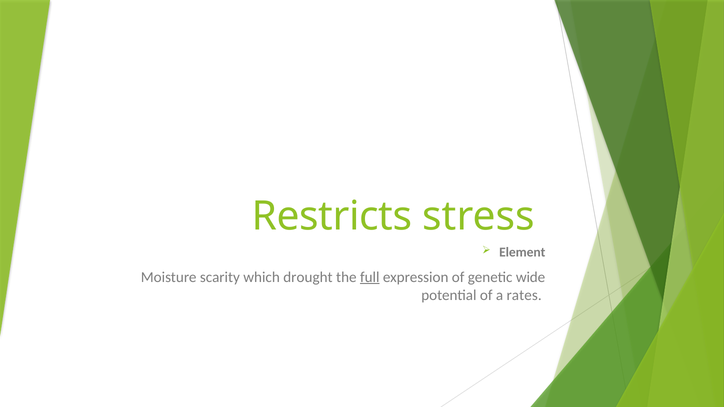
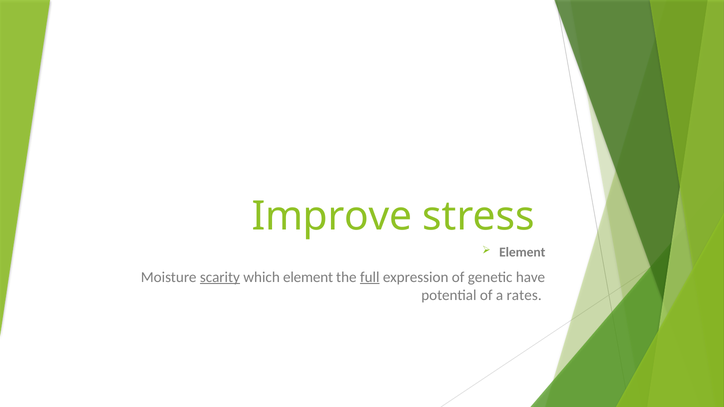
Restricts: Restricts -> Improve
scarity underline: none -> present
which drought: drought -> element
wide: wide -> have
